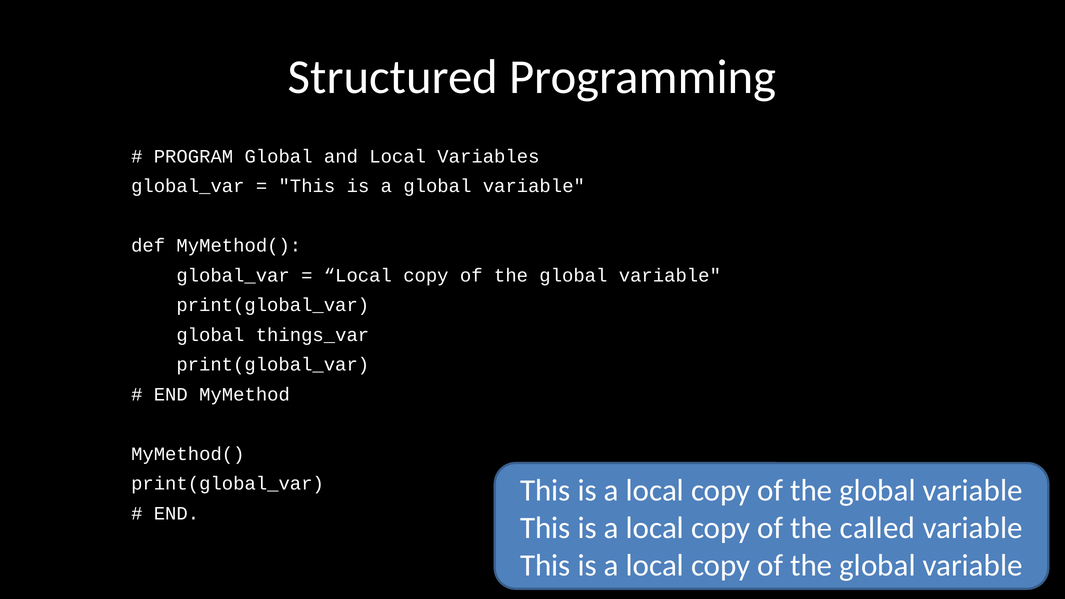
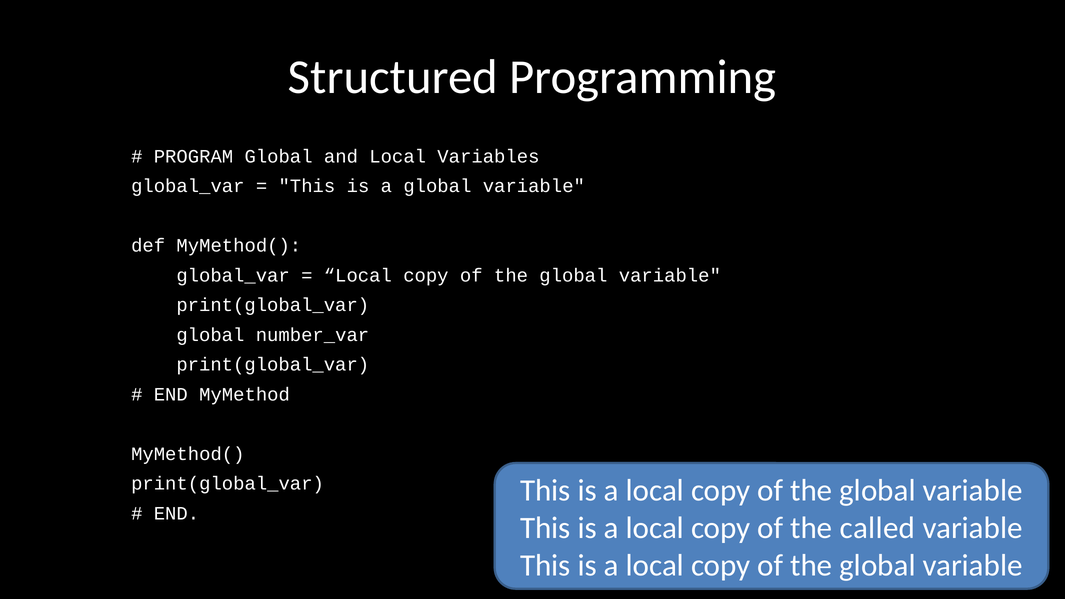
things_var: things_var -> number_var
